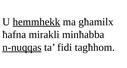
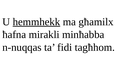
n-nuqqas underline: present -> none
